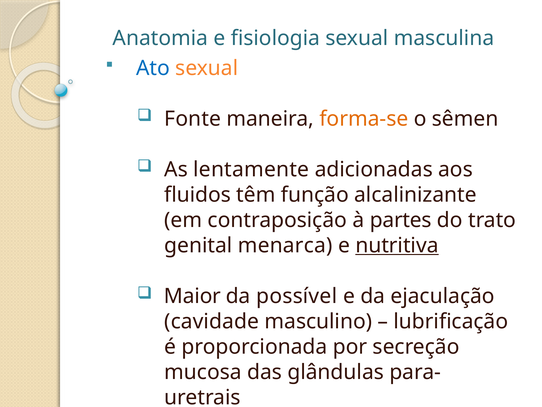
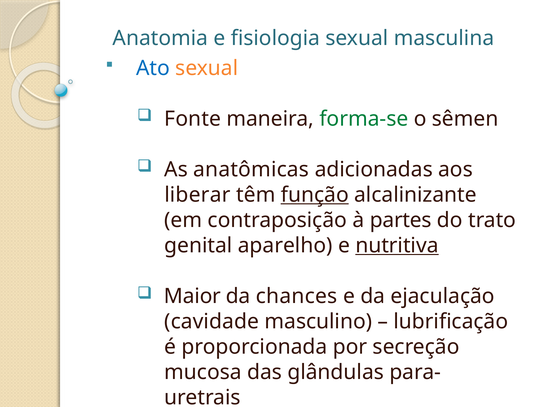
forma-se colour: orange -> green
lentamente: lentamente -> anatômicas
fluidos: fluidos -> liberar
função underline: none -> present
menarca: menarca -> aparelho
possível: possível -> chances
